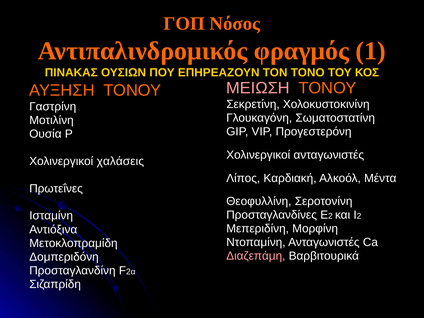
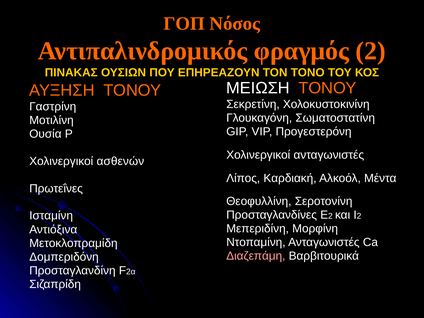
φραγμός 1: 1 -> 2
ΜΕΙΩΣΗ colour: pink -> white
χαλάσεις: χαλάσεις -> ασθενών
